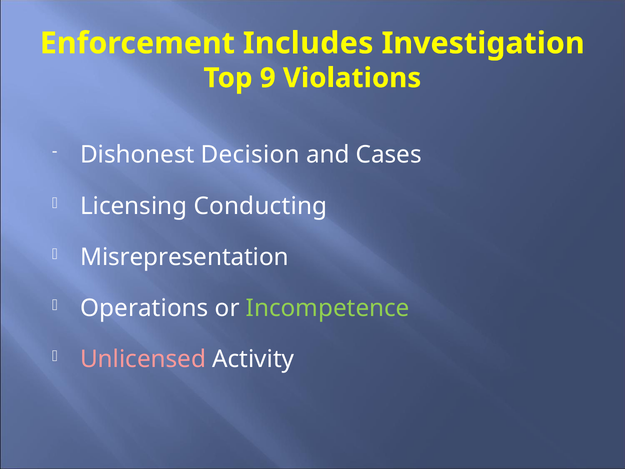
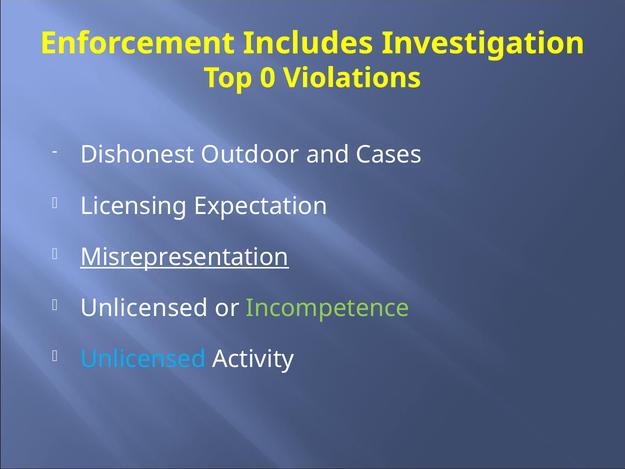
9: 9 -> 0
Decision: Decision -> Outdoor
Conducting: Conducting -> Expectation
Misrepresentation underline: none -> present
Operations at (144, 308): Operations -> Unlicensed
Unlicensed at (143, 359) colour: pink -> light blue
